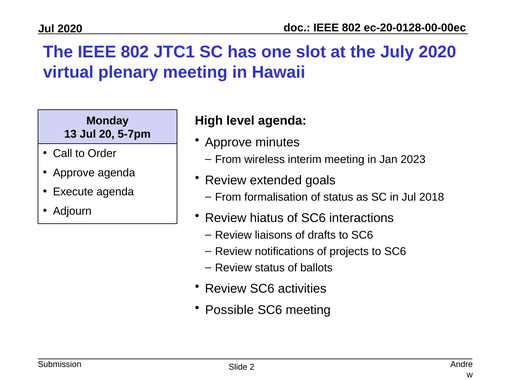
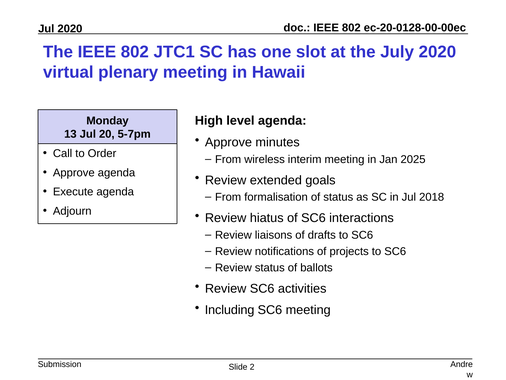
2023: 2023 -> 2025
Possible: Possible -> Including
